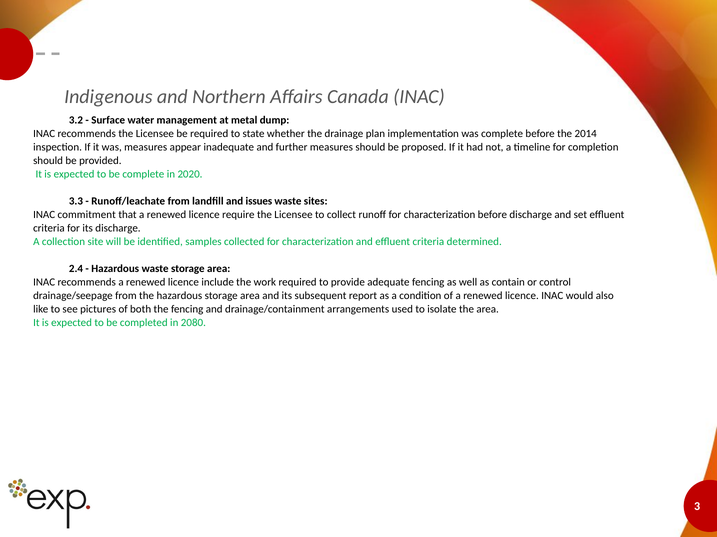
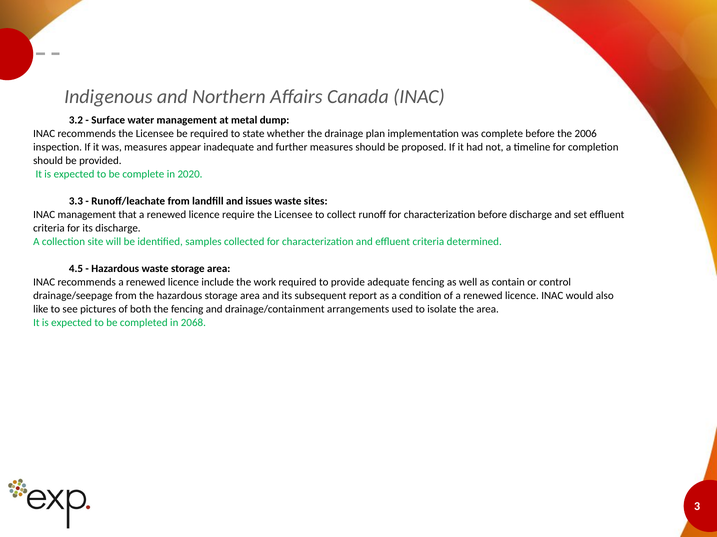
2014: 2014 -> 2006
INAC commitment: commitment -> management
2.4: 2.4 -> 4.5
2080: 2080 -> 2068
